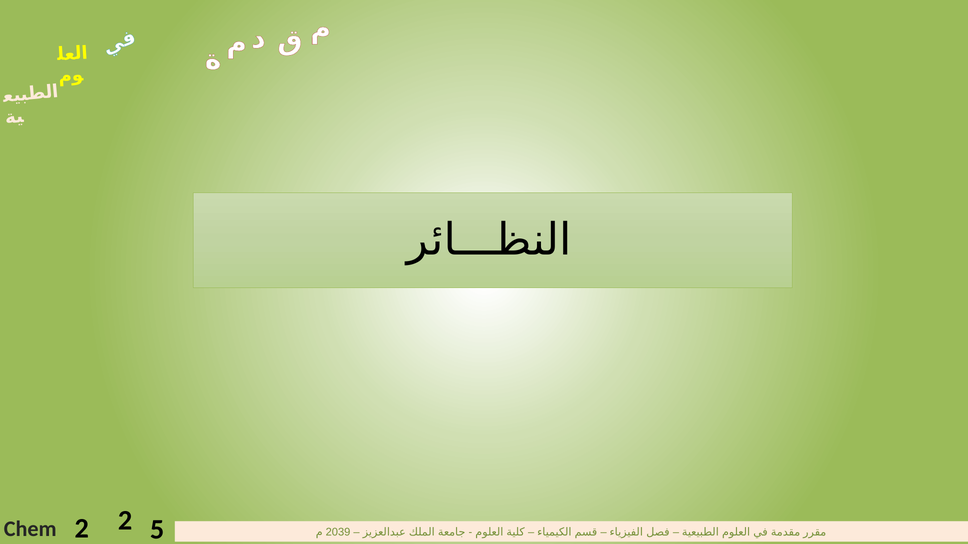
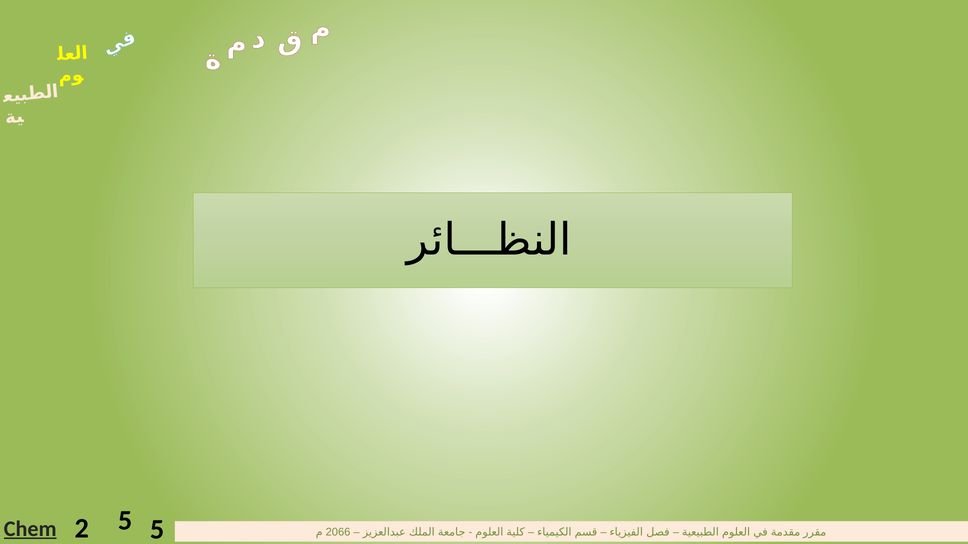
2 at (125, 521): 2 -> 5
Chem underline: none -> present
2039: 2039 -> 2066
